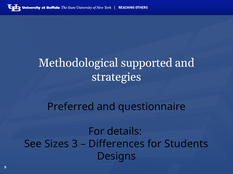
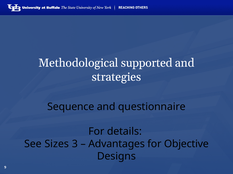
Preferred: Preferred -> Sequence
Differences: Differences -> Advantages
Students: Students -> Objective
